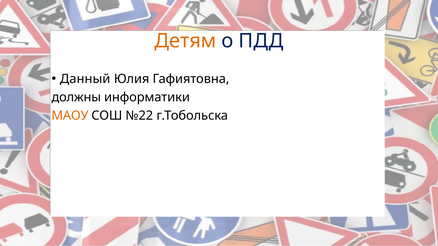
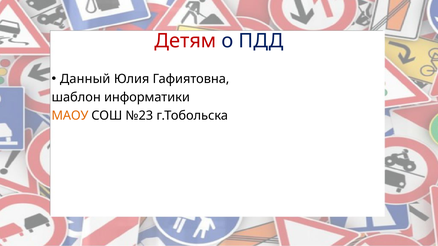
Детям colour: orange -> red
должны: должны -> шаблон
№22: №22 -> №23
